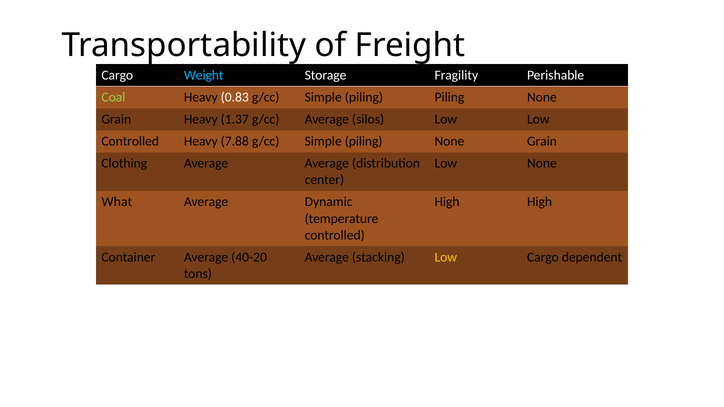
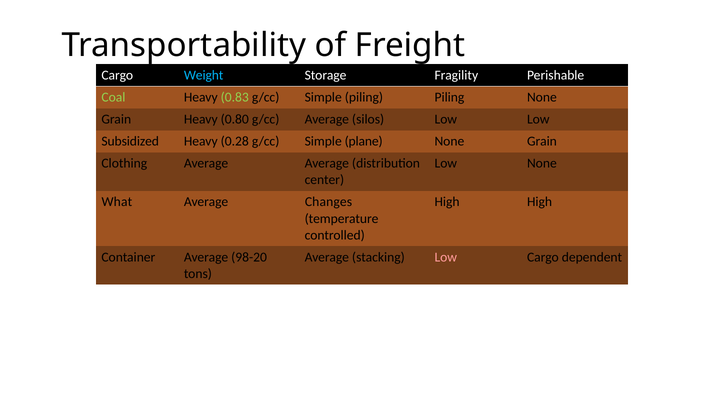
0.83 colour: white -> light green
1.37: 1.37 -> 0.80
Controlled at (130, 142): Controlled -> Subsidized
7.88: 7.88 -> 0.28
piling at (364, 142): piling -> plane
Dynamic: Dynamic -> Changes
40-20: 40-20 -> 98-20
Low at (446, 257) colour: yellow -> pink
